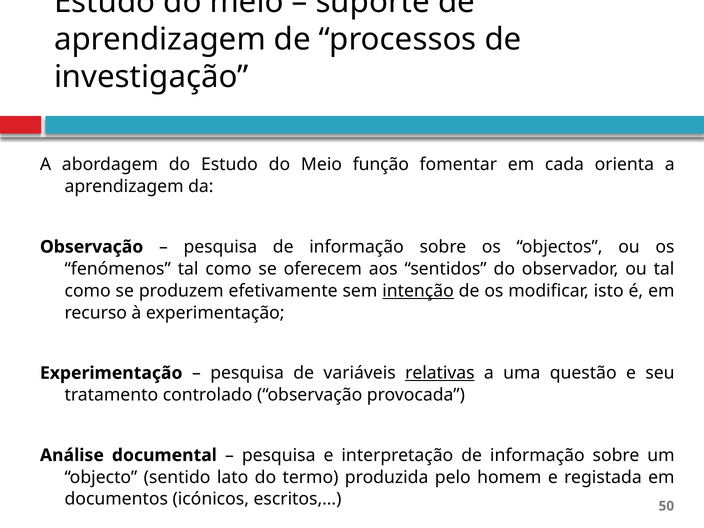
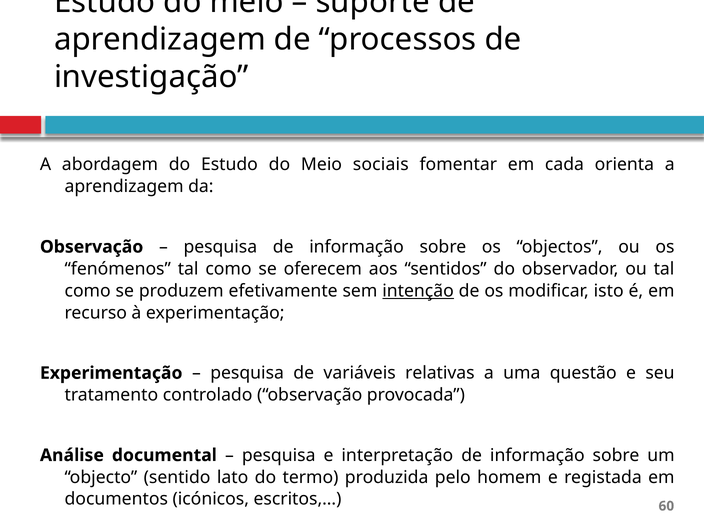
função: função -> sociais
relativas underline: present -> none
50: 50 -> 60
